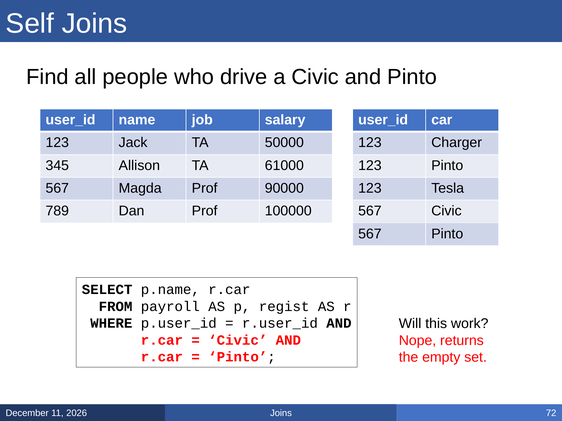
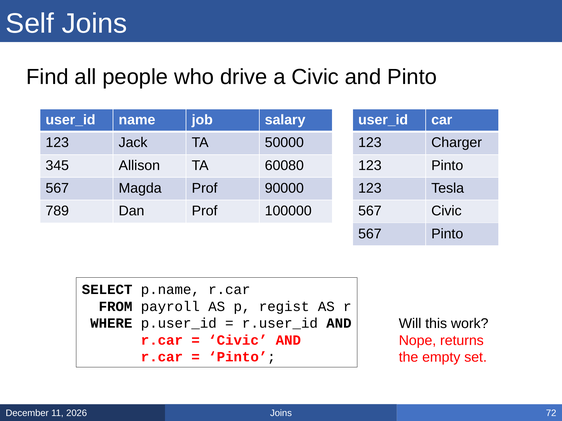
61000: 61000 -> 60080
